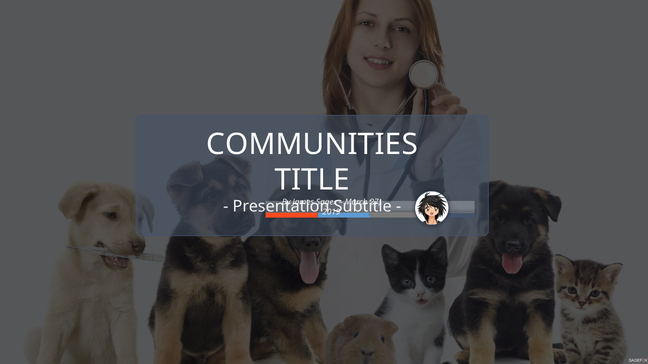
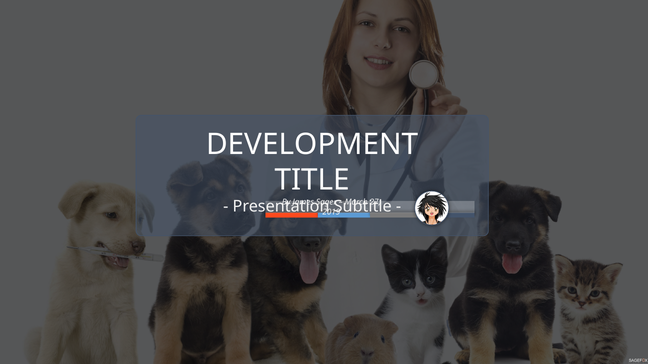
COMMUNITIES: COMMUNITIES -> DEVELOPMENT
